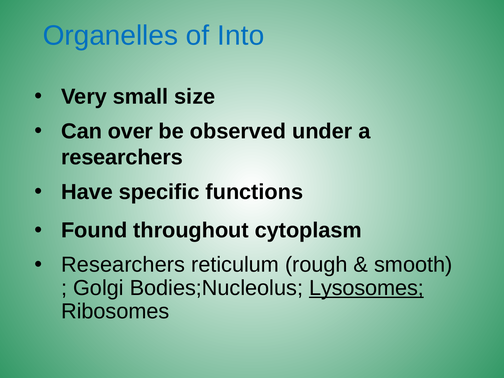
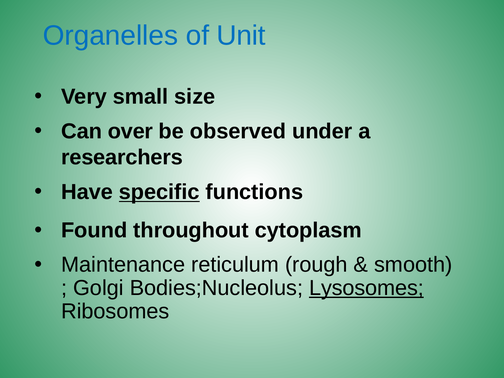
Into: Into -> Unit
specific underline: none -> present
Researchers at (123, 265): Researchers -> Maintenance
